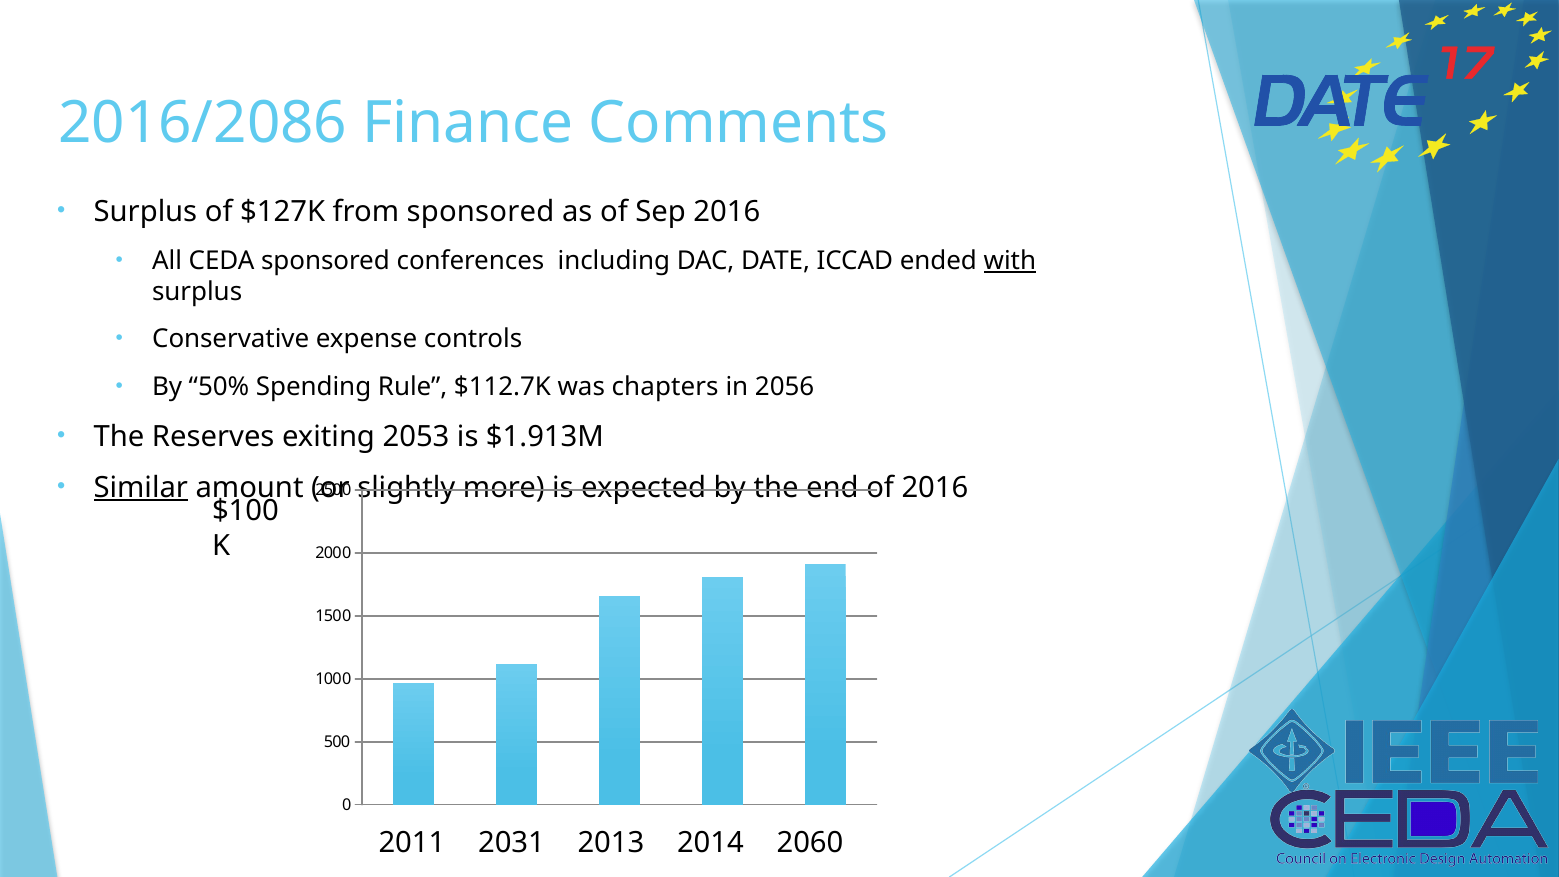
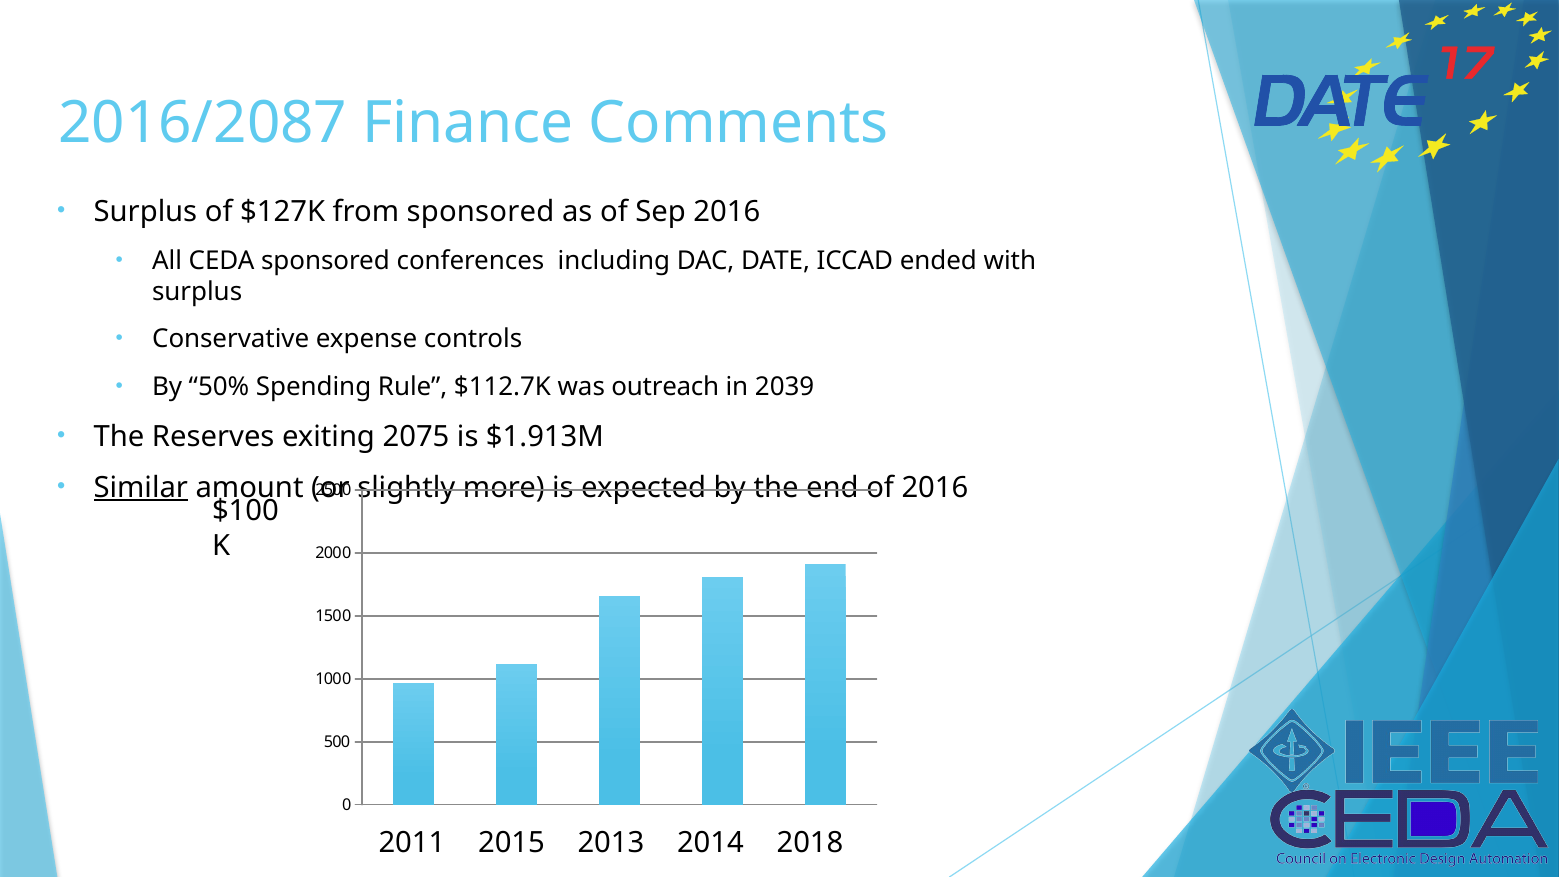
2016/2086: 2016/2086 -> 2016/2087
with underline: present -> none
chapters: chapters -> outreach
2056: 2056 -> 2039
2053: 2053 -> 2075
2031: 2031 -> 2015
2060: 2060 -> 2018
